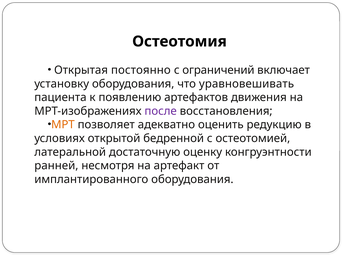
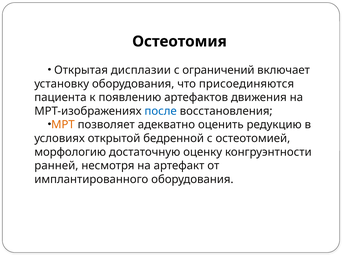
постоянно: постоянно -> дисплазии
уравновешивать: уравновешивать -> присоединяются
после colour: purple -> blue
латеральной: латеральной -> морфологию
